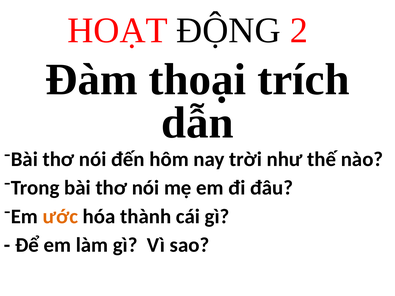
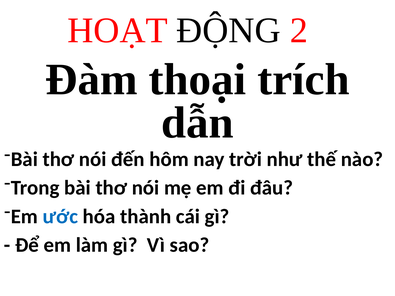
ước colour: orange -> blue
